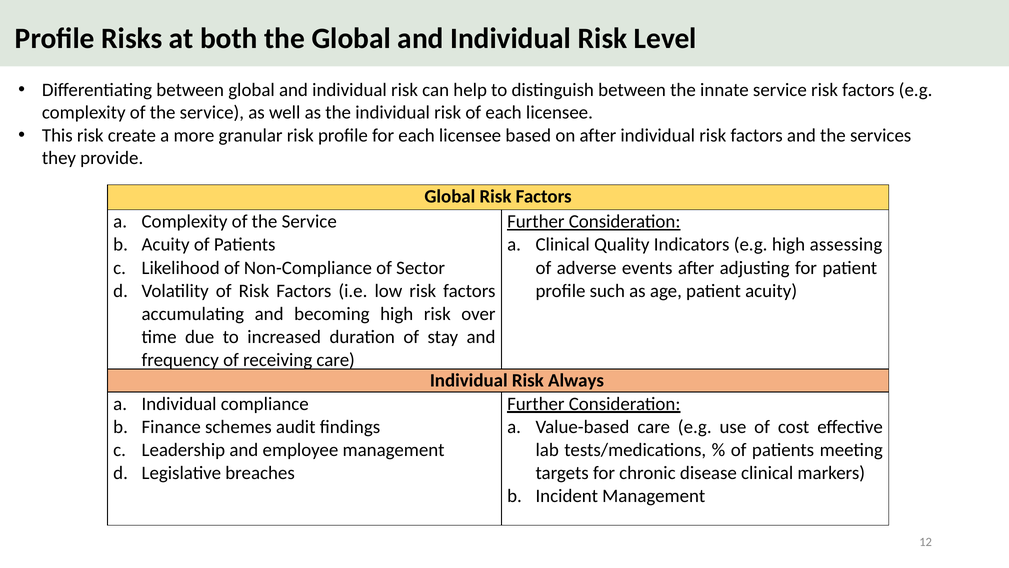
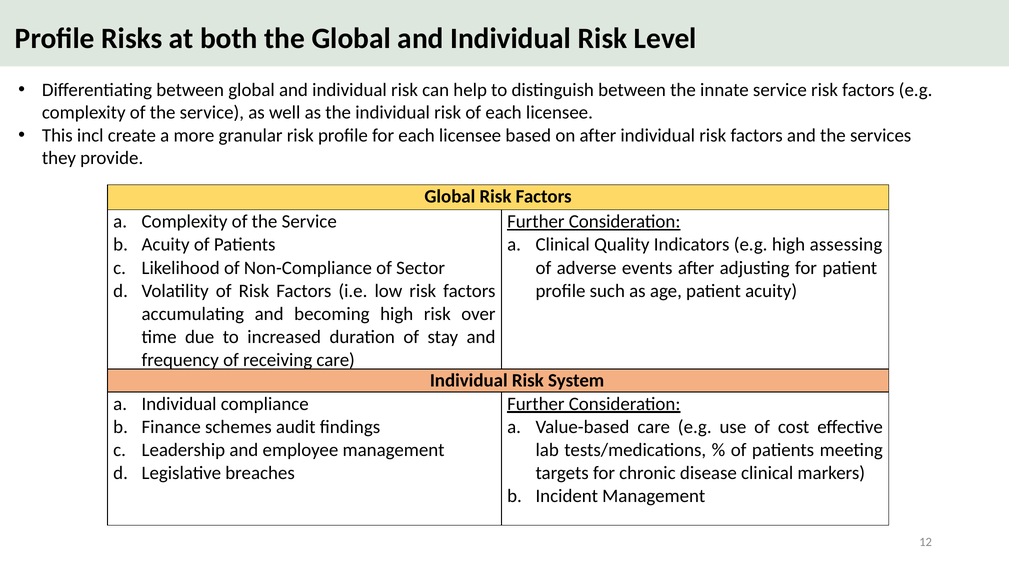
This risk: risk -> incl
Always: Always -> System
